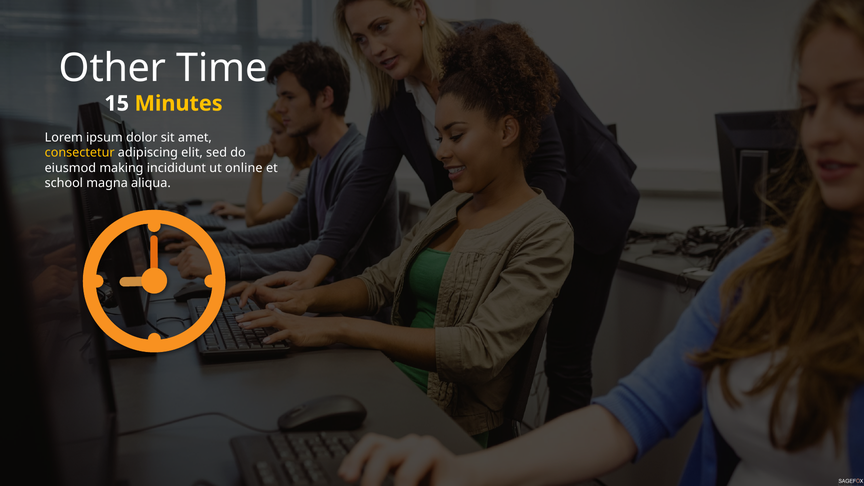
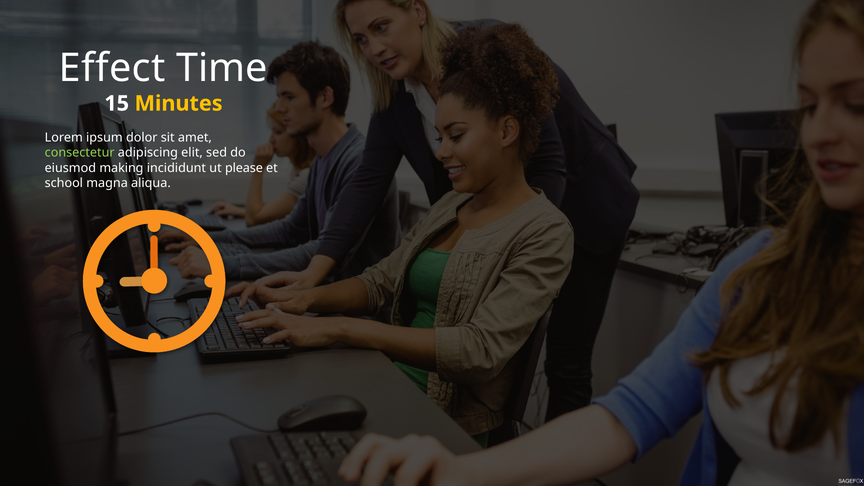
Other: Other -> Effect
consectetur colour: yellow -> light green
online: online -> please
